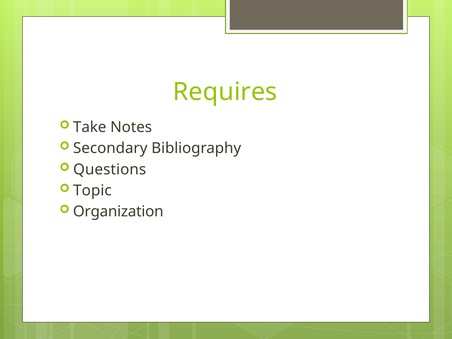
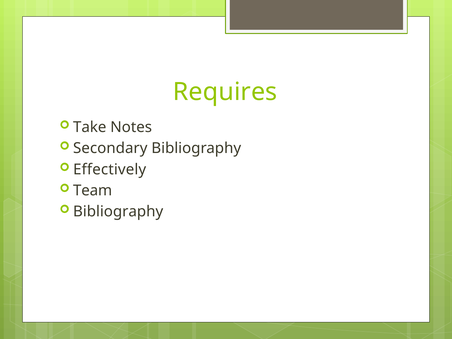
Questions: Questions -> Effectively
Topic: Topic -> Team
Organization at (118, 212): Organization -> Bibliography
